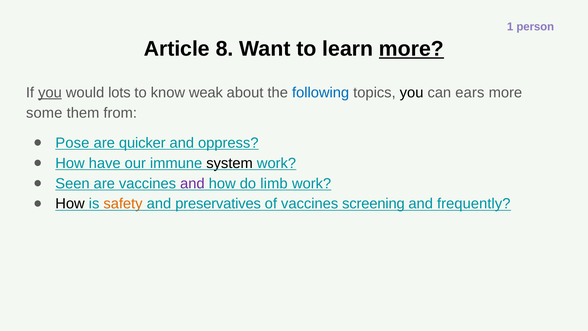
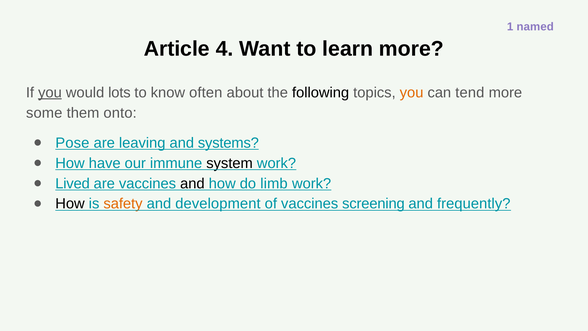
person: person -> named
8: 8 -> 4
more at (411, 49) underline: present -> none
weak: weak -> often
following colour: blue -> black
you at (412, 92) colour: black -> orange
ears: ears -> tend
from: from -> onto
quicker: quicker -> leaving
oppress: oppress -> systems
Seen: Seen -> Lived
and at (192, 183) colour: purple -> black
preservatives: preservatives -> development
